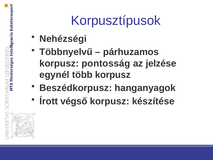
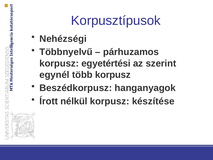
pontosság: pontosság -> egyetértési
jelzése: jelzése -> szerint
végső: végső -> nélkül
